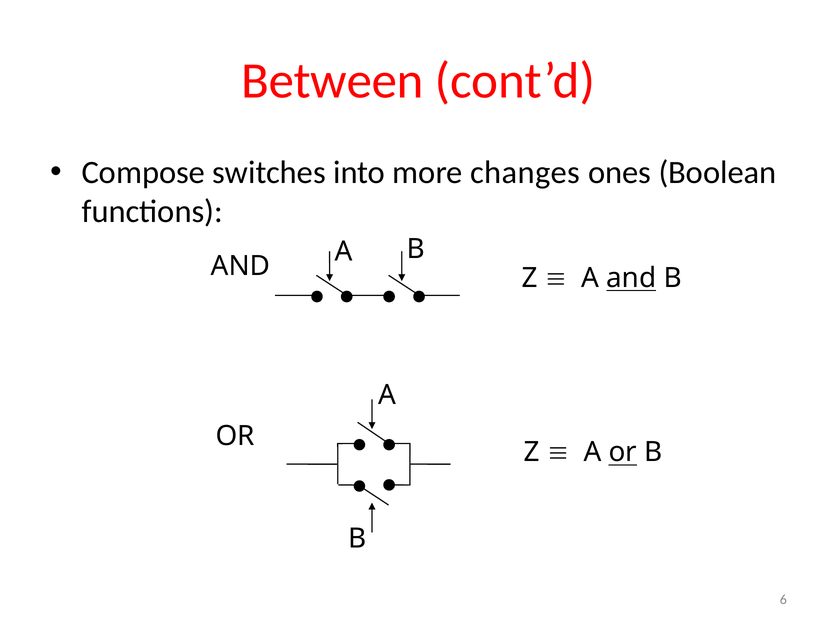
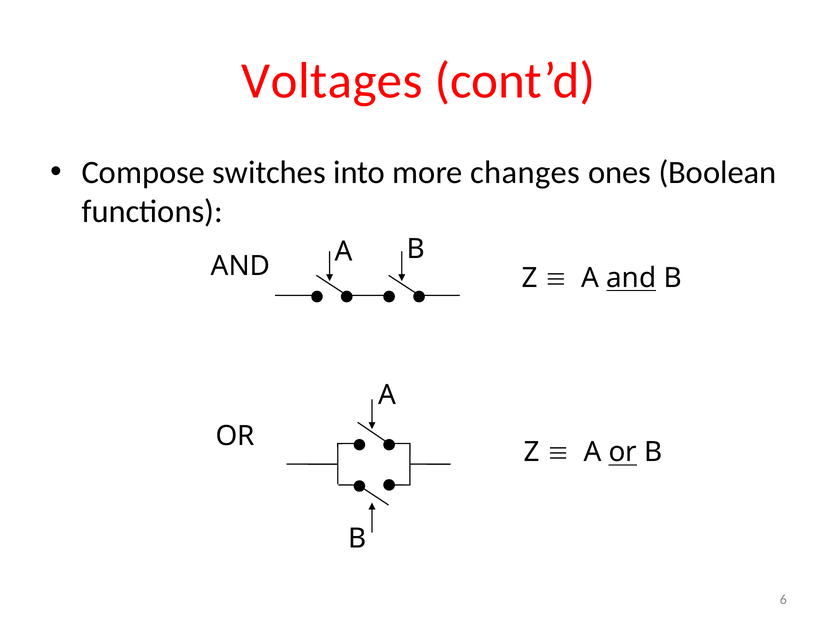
Between: Between -> Voltages
